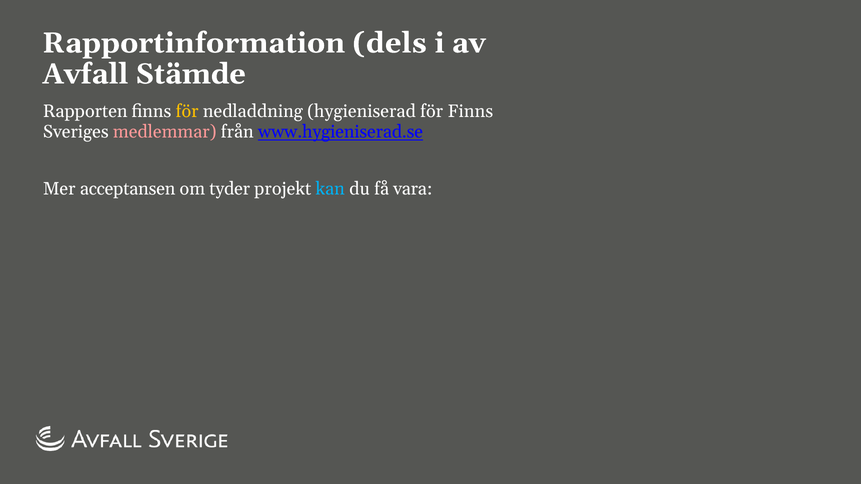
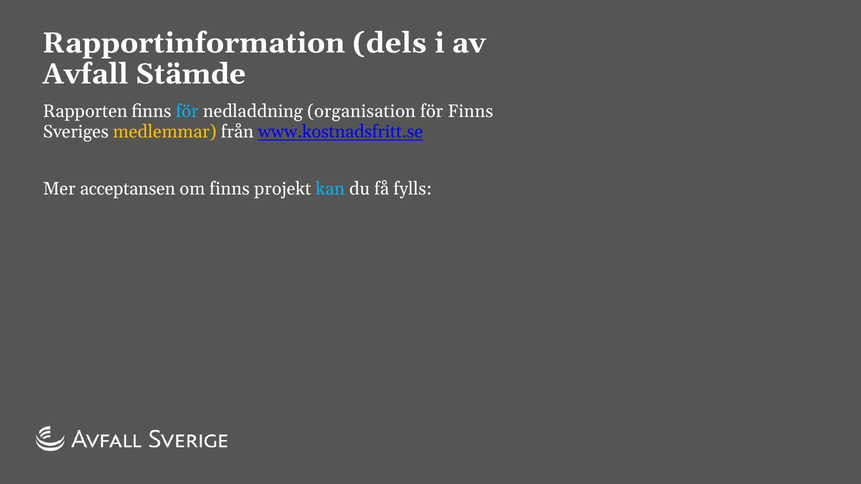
för at (187, 112) colour: yellow -> light blue
hygieniserad: hygieniserad -> organisation
medlemmar colour: pink -> yellow
www.hygieniserad.se: www.hygieniserad.se -> www.kostnadsfritt.se
om tyder: tyder -> finns
vara: vara -> fylls
